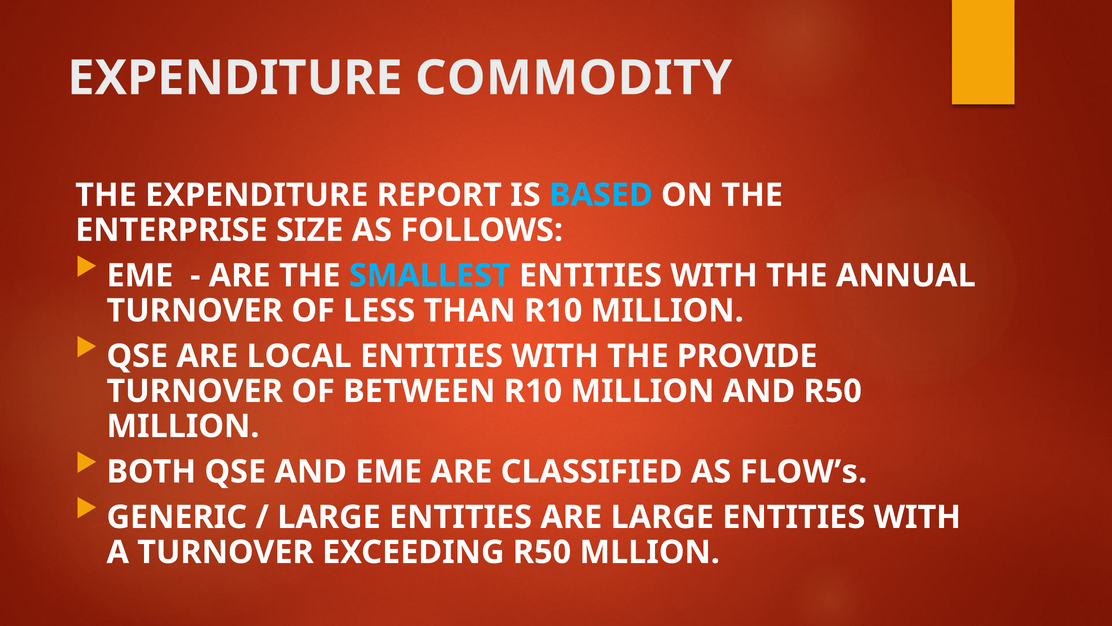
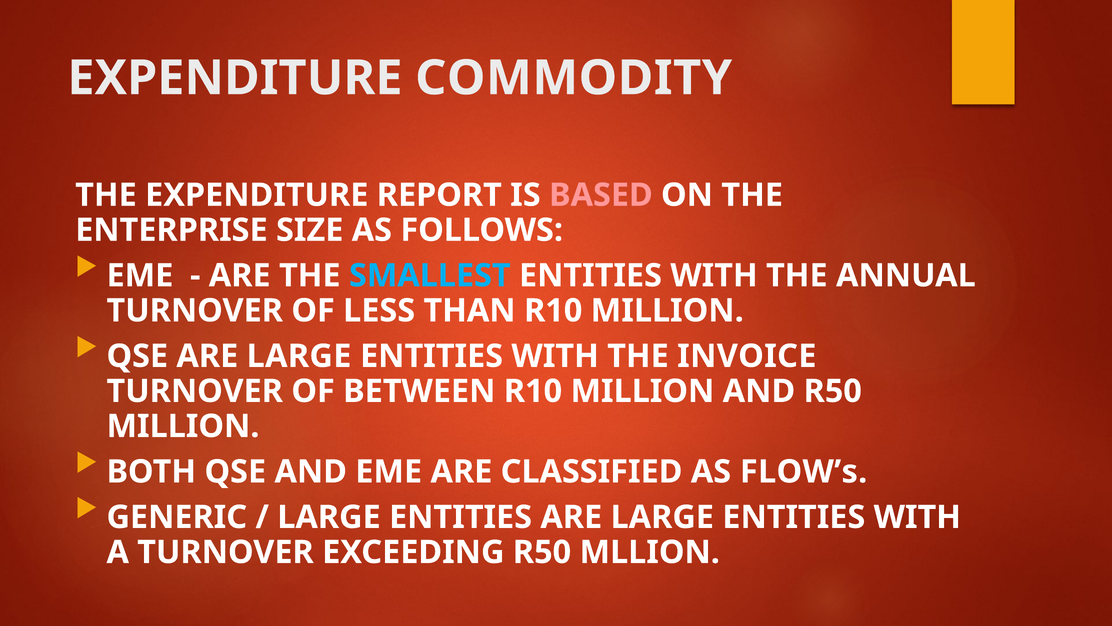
BASED colour: light blue -> pink
QSE ARE LOCAL: LOCAL -> LARGE
PROVIDE: PROVIDE -> INVOICE
